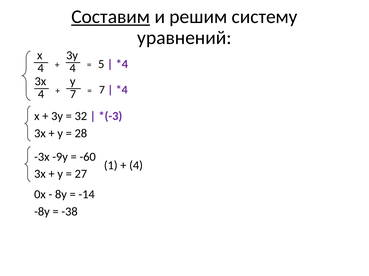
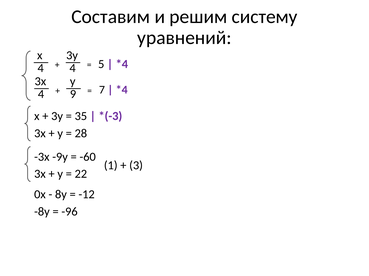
Составим underline: present -> none
4 7: 7 -> 9
32: 32 -> 35
4 at (136, 166): 4 -> 3
27: 27 -> 22
-14: -14 -> -12
-38: -38 -> -96
